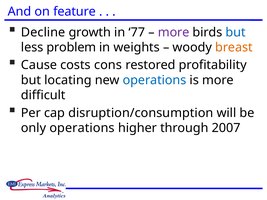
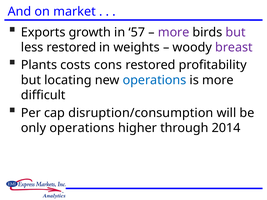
feature: feature -> market
Decline: Decline -> Exports
77: 77 -> 57
but at (236, 32) colour: blue -> purple
less problem: problem -> restored
breast colour: orange -> purple
Cause: Cause -> Plants
2007: 2007 -> 2014
